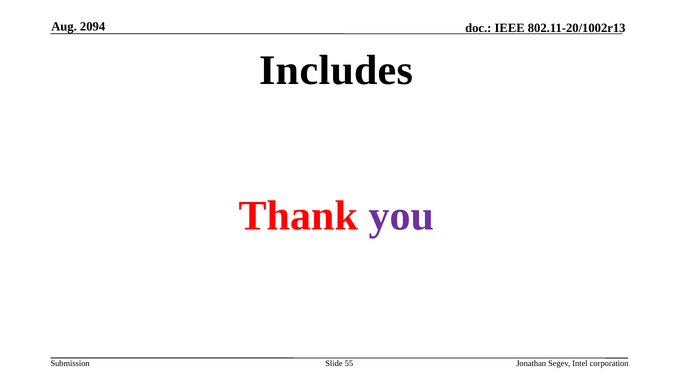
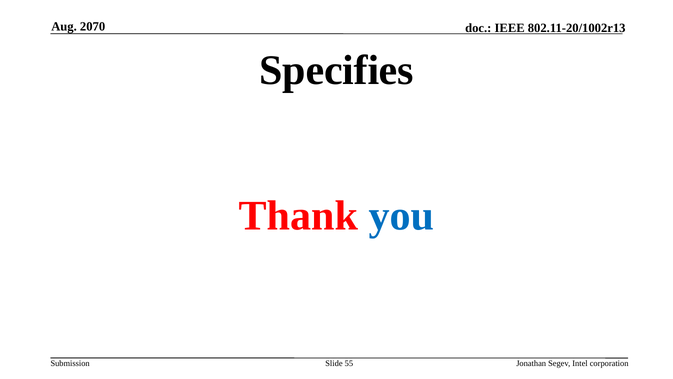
2094: 2094 -> 2070
Includes: Includes -> Specifies
you colour: purple -> blue
